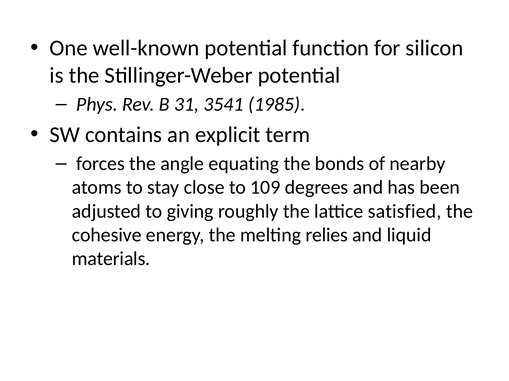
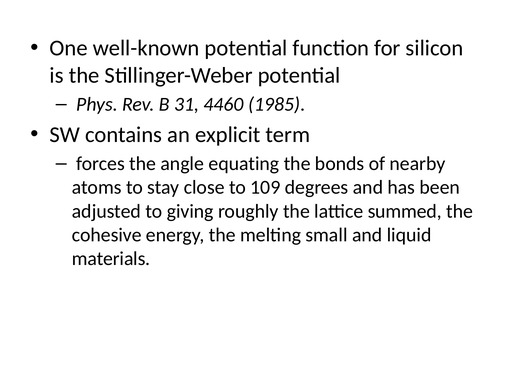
3541: 3541 -> 4460
satisfied: satisfied -> summed
relies: relies -> small
